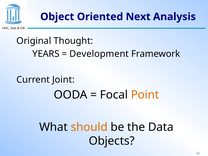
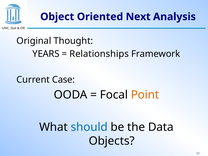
Development: Development -> Relationships
Joint: Joint -> Case
should colour: orange -> blue
